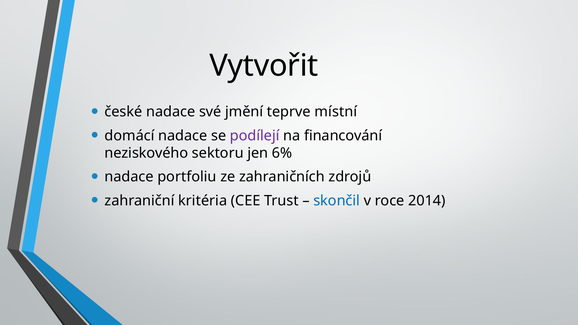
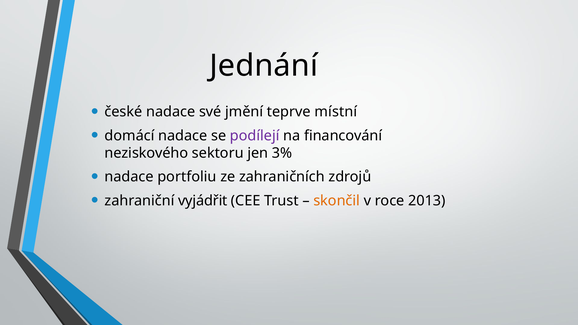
Vytvořit: Vytvořit -> Jednání
6%: 6% -> 3%
kritéria: kritéria -> vyjádřit
skončil colour: blue -> orange
2014: 2014 -> 2013
